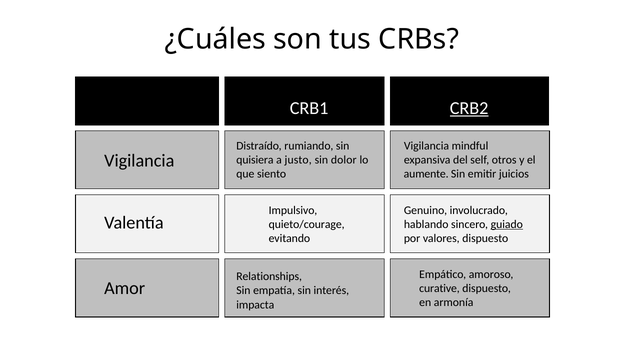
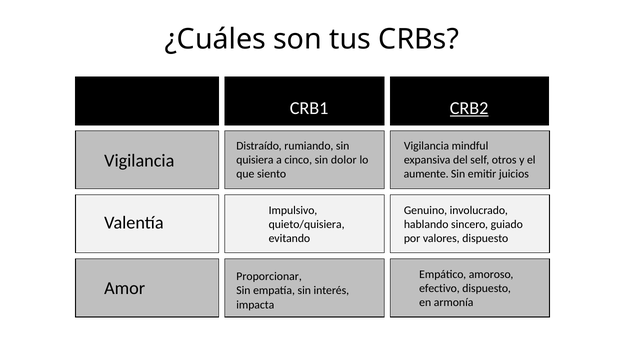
justo: justo -> cinco
quieto/courage: quieto/courage -> quieto/quisiera
guiado underline: present -> none
Relationships: Relationships -> Proporcionar
curative: curative -> efectivo
